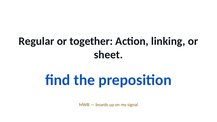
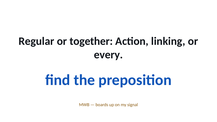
sheet: sheet -> every
